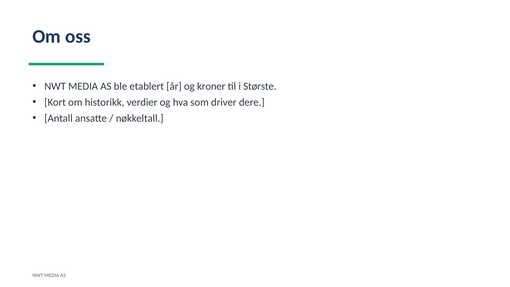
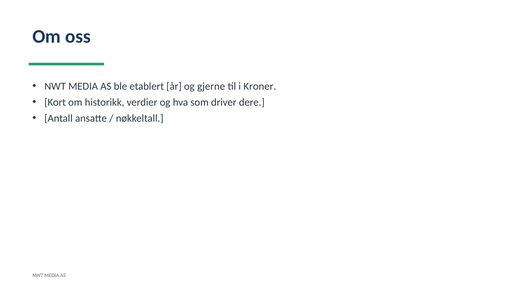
kroner: kroner -> gjerne
Største: Største -> Kroner
